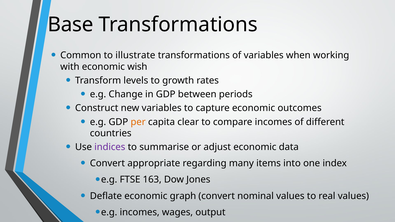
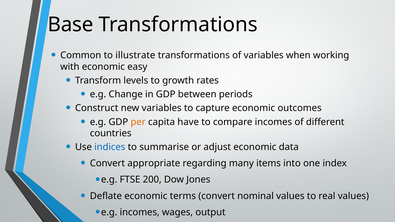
wish: wish -> easy
clear: clear -> have
indices colour: purple -> blue
163: 163 -> 200
graph: graph -> terms
